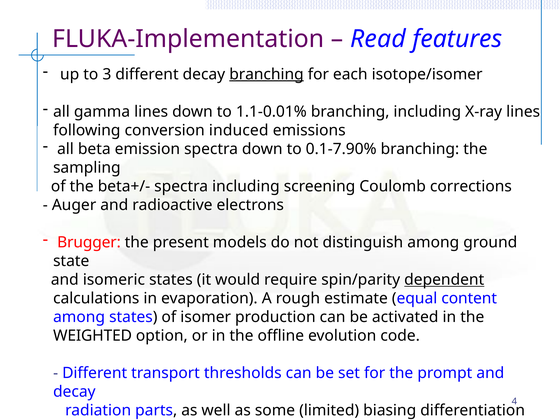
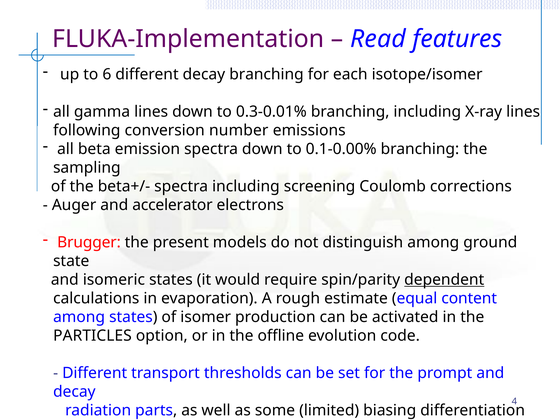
3: 3 -> 6
branching at (266, 74) underline: present -> none
1.1-0.01%: 1.1-0.01% -> 0.3-0.01%
induced: induced -> number
0.1-7.90%: 0.1-7.90% -> 0.1-0.00%
radioactive: radioactive -> accelerator
WEIGHTED: WEIGHTED -> PARTICLES
